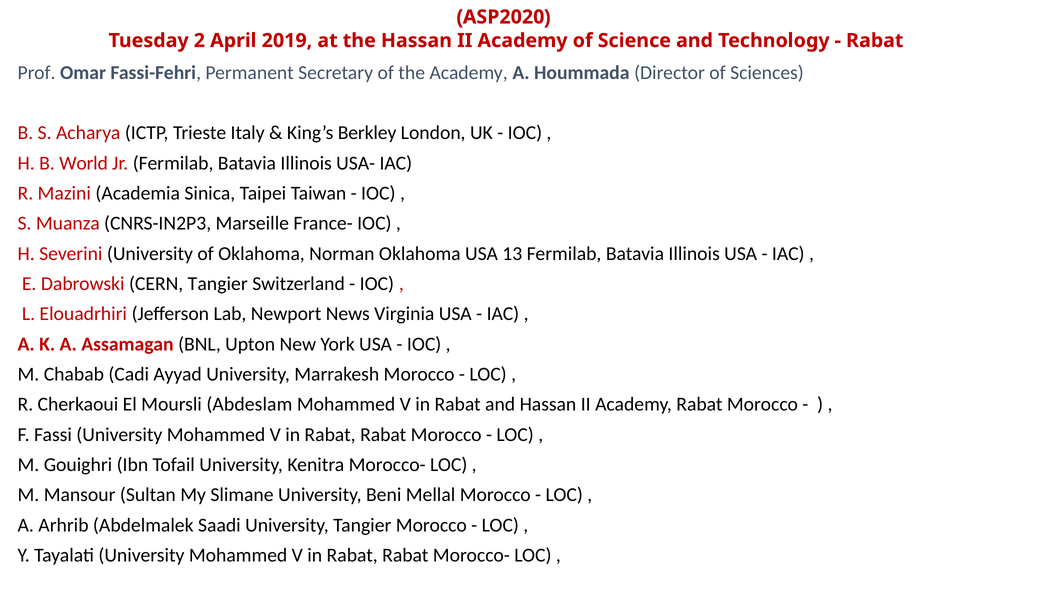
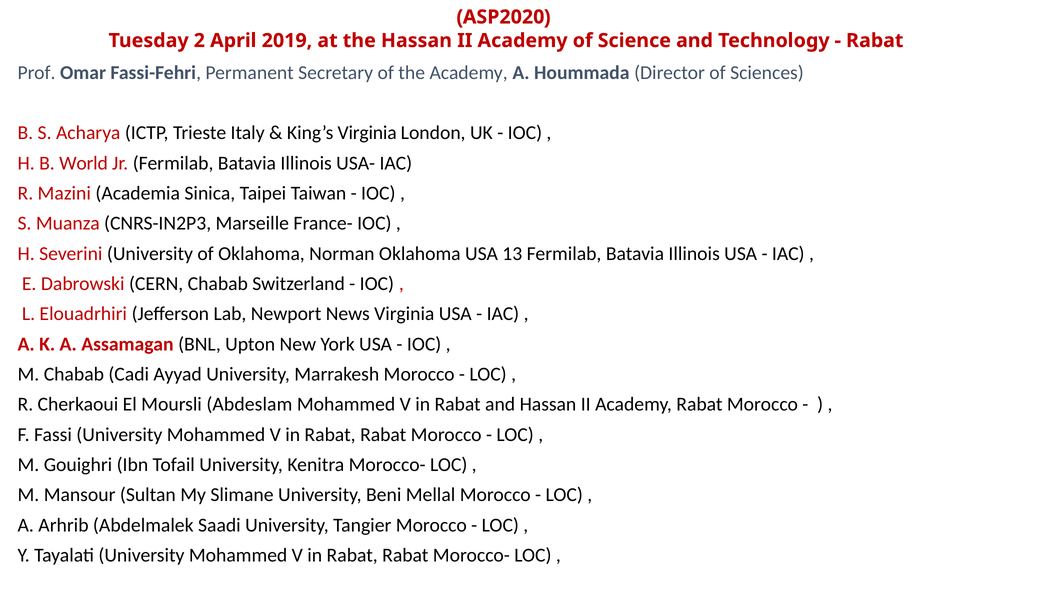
King’s Berkley: Berkley -> Virginia
CERN Tangier: Tangier -> Chabab
